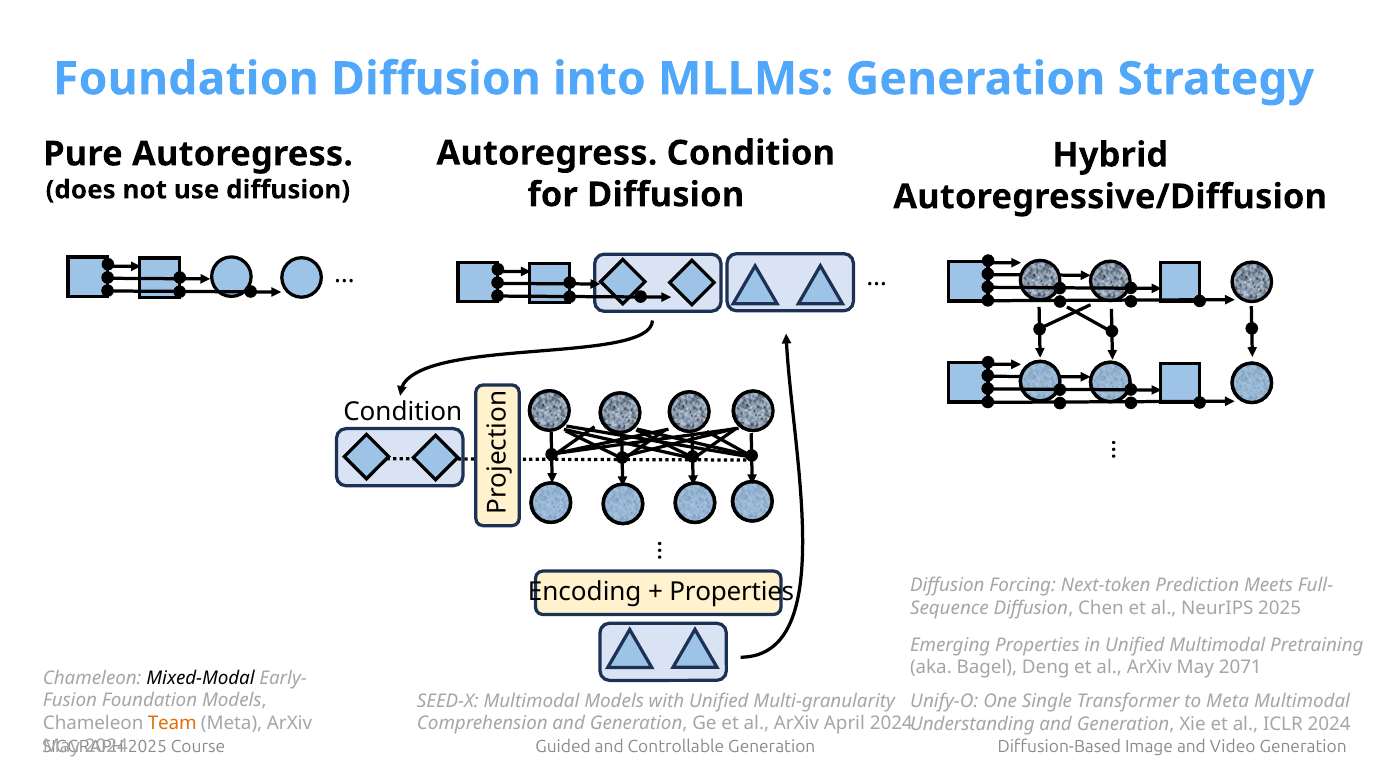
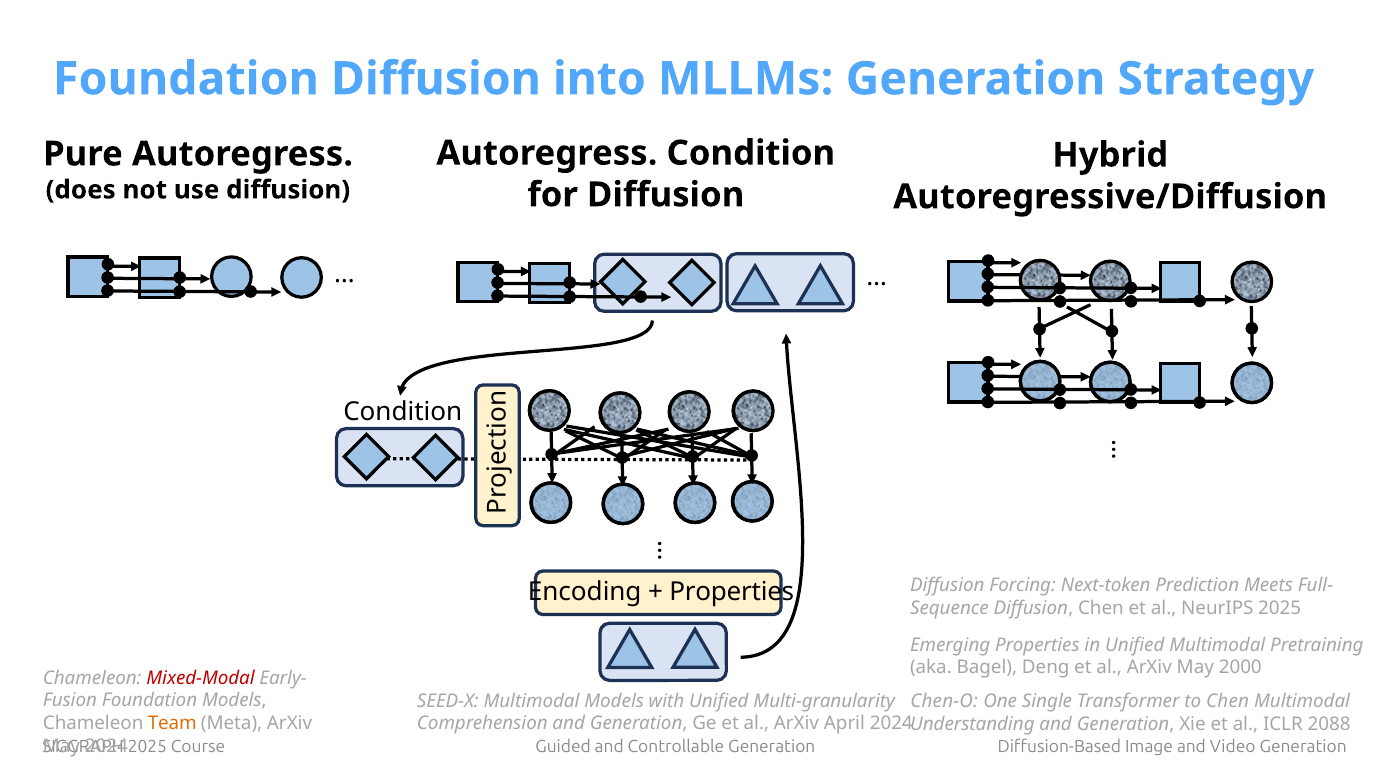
2071: 2071 -> 2000
Mixed-Modal colour: black -> red
Unify-O: Unify-O -> Chen-O
to Meta: Meta -> Chen
ICLR 2024: 2024 -> 2088
